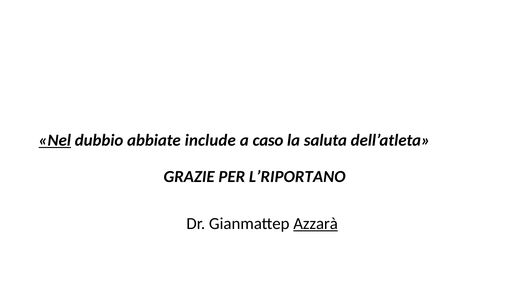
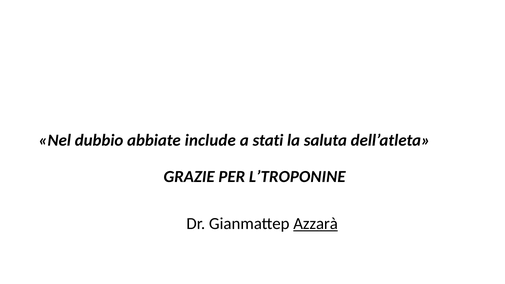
Nel underline: present -> none
caso: caso -> stati
L’RIPORTANO: L’RIPORTANO -> L’TROPONINE
